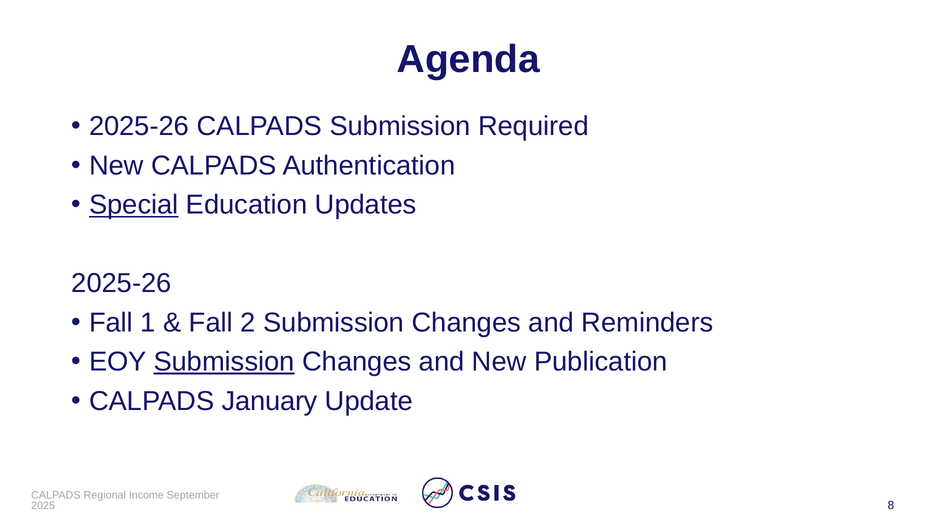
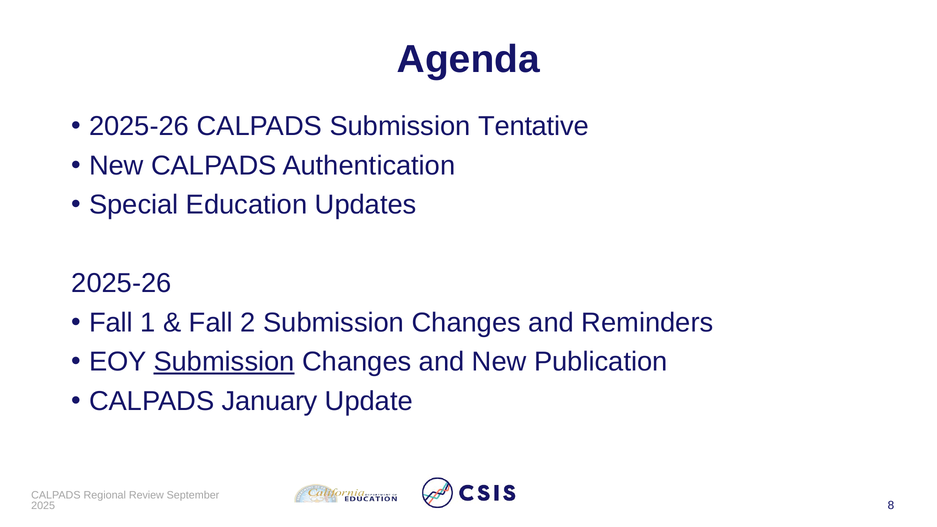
Required: Required -> Tentative
Special underline: present -> none
Income: Income -> Review
